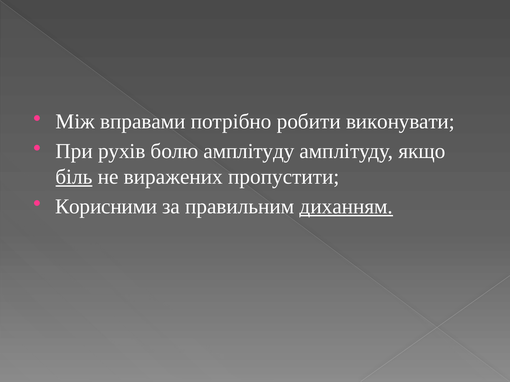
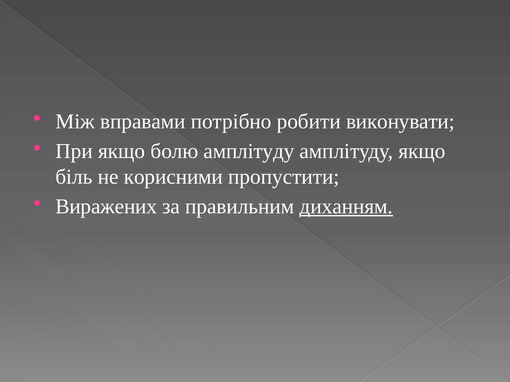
При рухів: рухів -> якщо
біль underline: present -> none
виражених: виражених -> корисними
Корисними: Корисними -> Виражених
